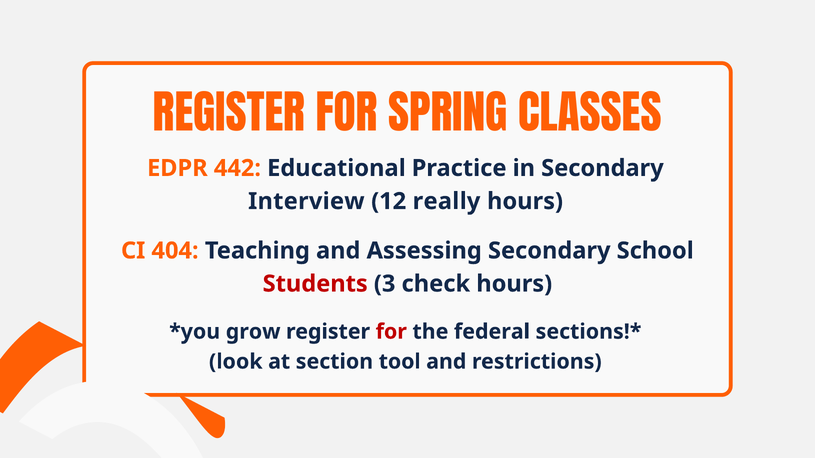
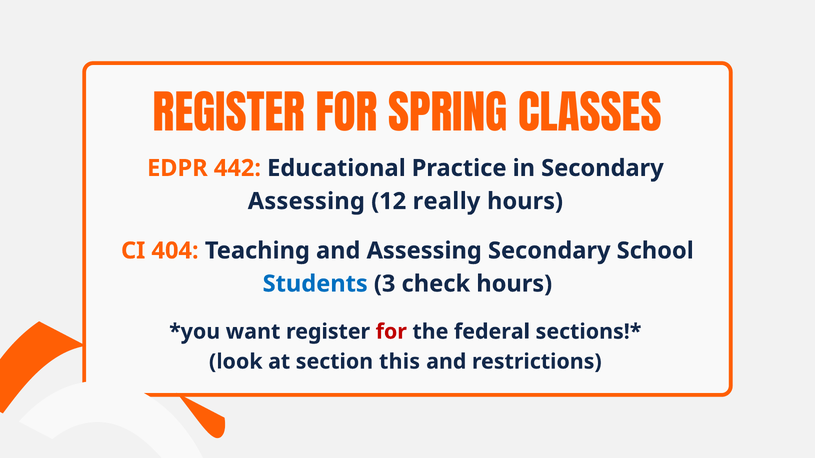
Interview at (306, 201): Interview -> Assessing
Students colour: red -> blue
grow: grow -> want
tool: tool -> this
